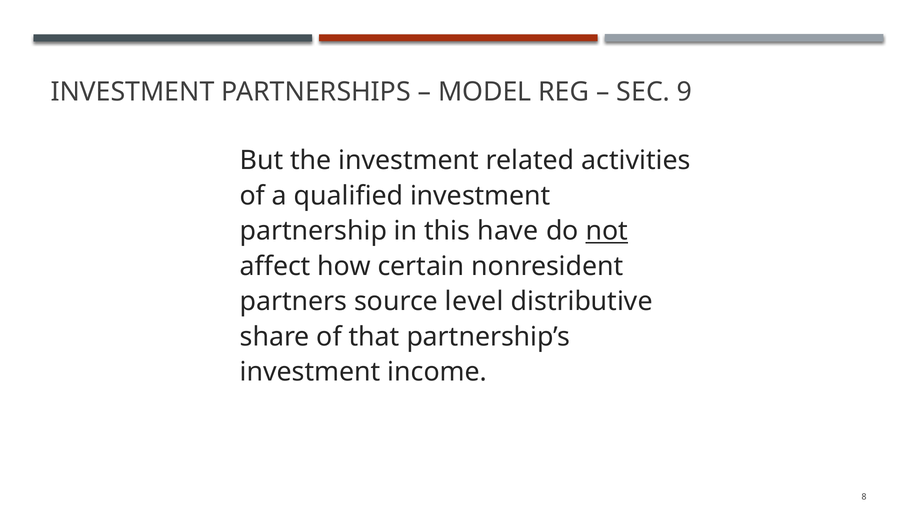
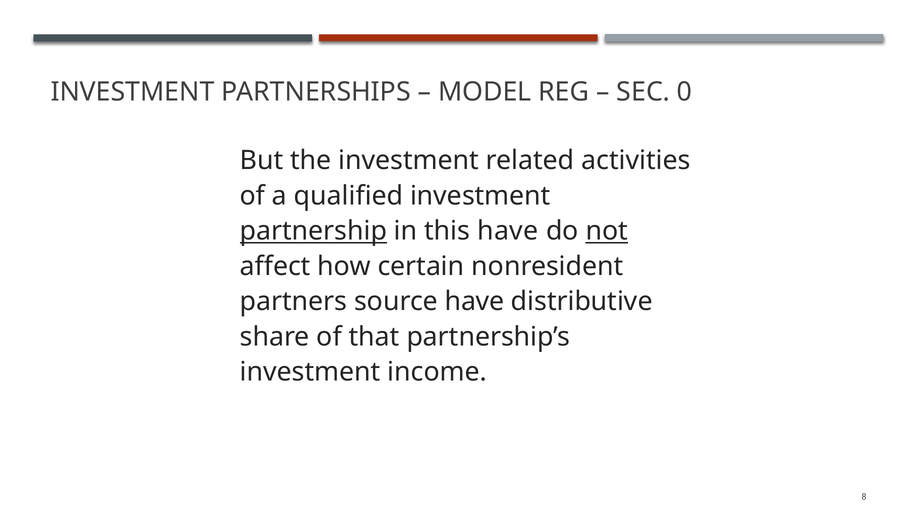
9: 9 -> 0
partnership underline: none -> present
source level: level -> have
